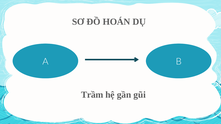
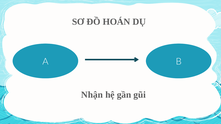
Trầm: Trầm -> Nhận
